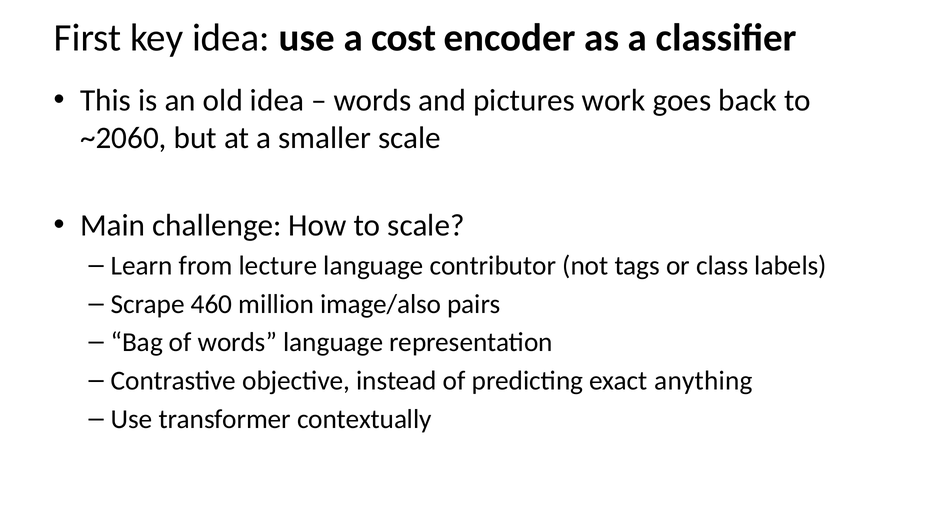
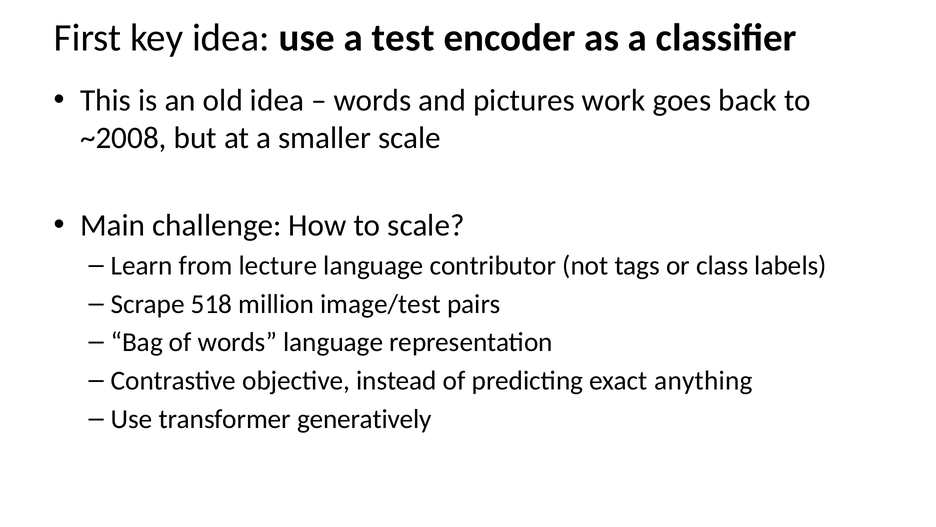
cost: cost -> test
~2060: ~2060 -> ~2008
460: 460 -> 518
image/also: image/also -> image/test
contextually: contextually -> generatively
